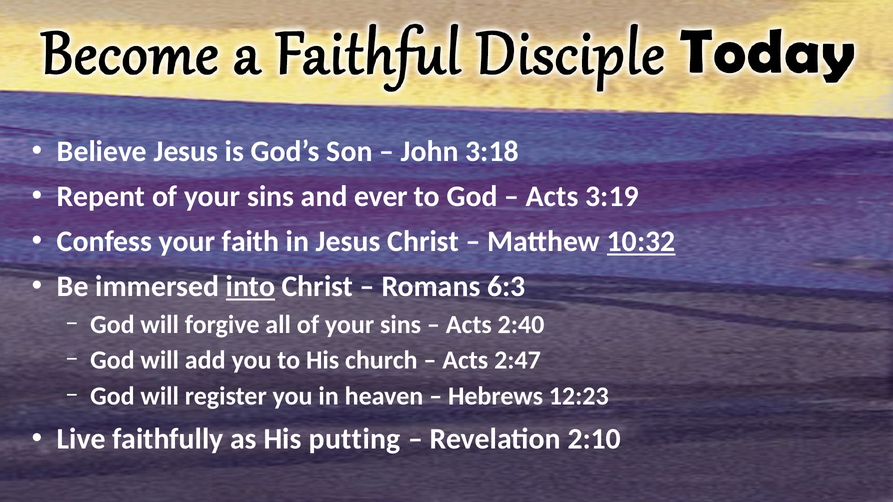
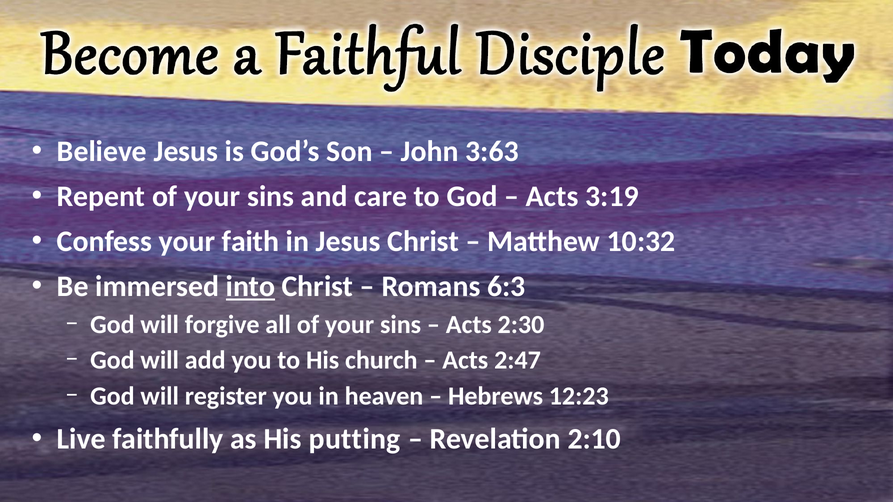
3:18: 3:18 -> 3:63
ever: ever -> care
10:32 underline: present -> none
2:40: 2:40 -> 2:30
